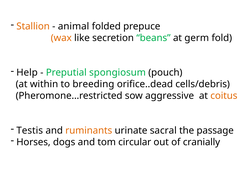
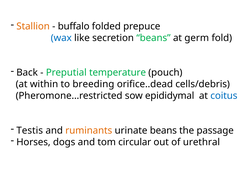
animal: animal -> buffalo
wax colour: orange -> blue
Help: Help -> Back
spongiosum: spongiosum -> temperature
aggressive: aggressive -> epididymal
coitus colour: orange -> blue
urinate sacral: sacral -> beans
cranially: cranially -> urethral
